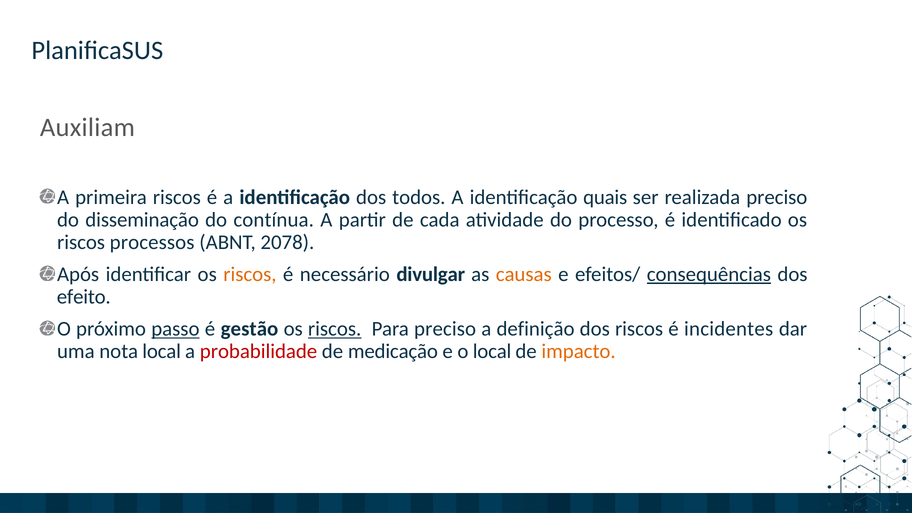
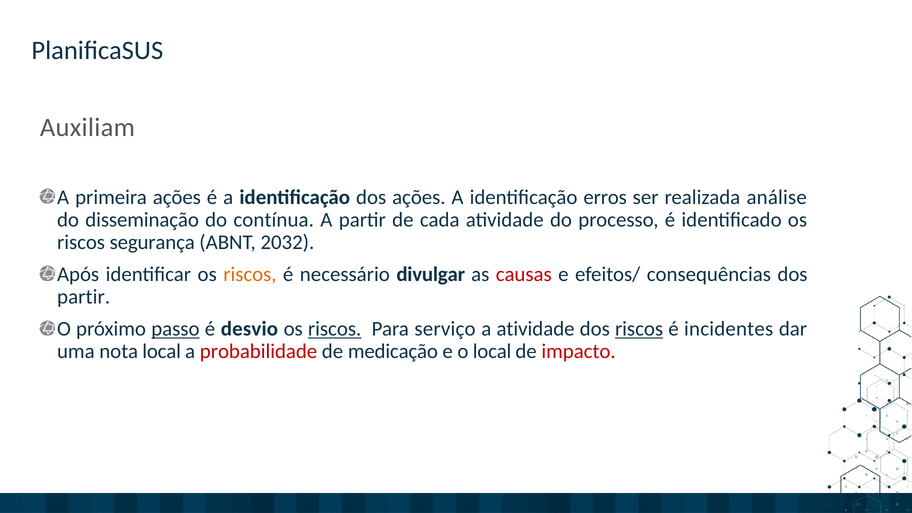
primeira riscos: riscos -> ações
dos todos: todos -> ações
quais: quais -> erros
realizada preciso: preciso -> análise
processos: processos -> segurança
2078: 2078 -> 2032
causas colour: orange -> red
consequências underline: present -> none
efeito at (84, 297): efeito -> partir
gestão: gestão -> desvio
Para preciso: preciso -> serviço
a definição: definição -> atividade
riscos at (639, 329) underline: none -> present
impacto colour: orange -> red
